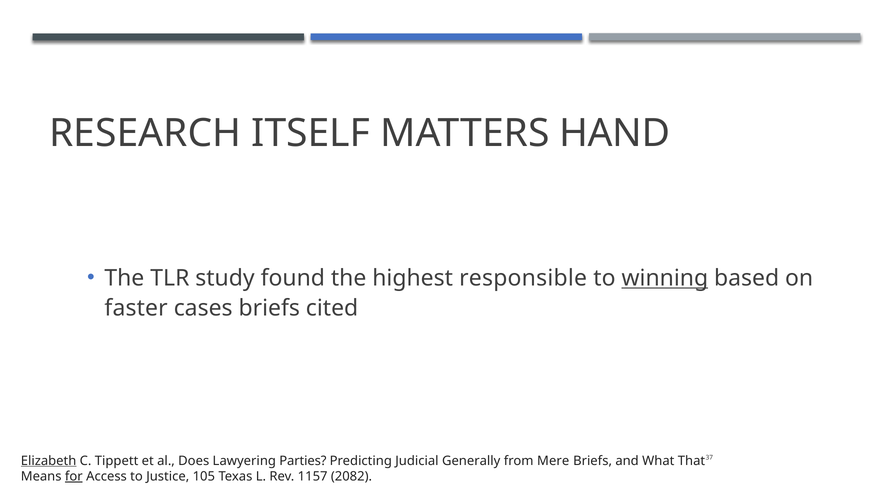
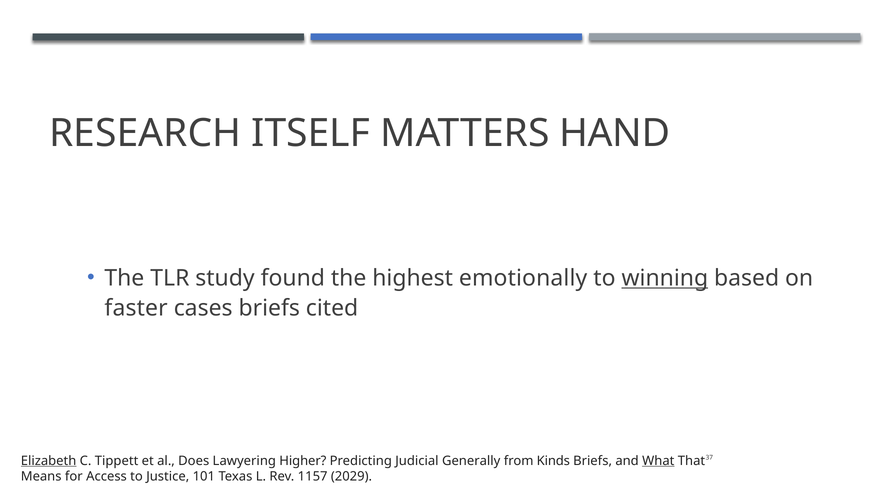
responsible: responsible -> emotionally
Parties: Parties -> Higher
Mere: Mere -> Kinds
What underline: none -> present
for underline: present -> none
105: 105 -> 101
2082: 2082 -> 2029
